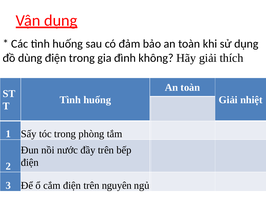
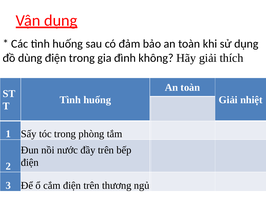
nguyên: nguyên -> thương
